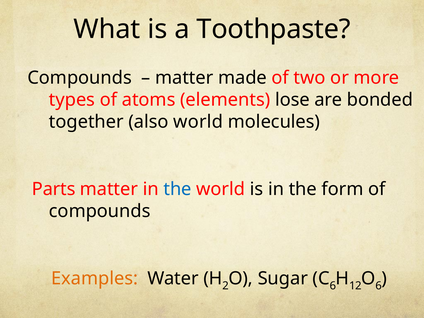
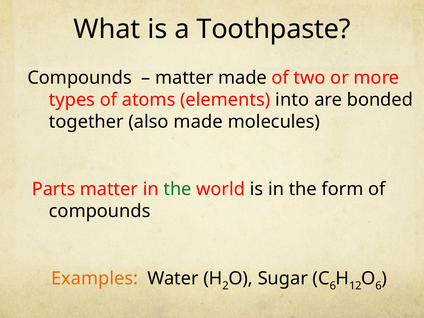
lose: lose -> into
also world: world -> made
the at (178, 189) colour: blue -> green
